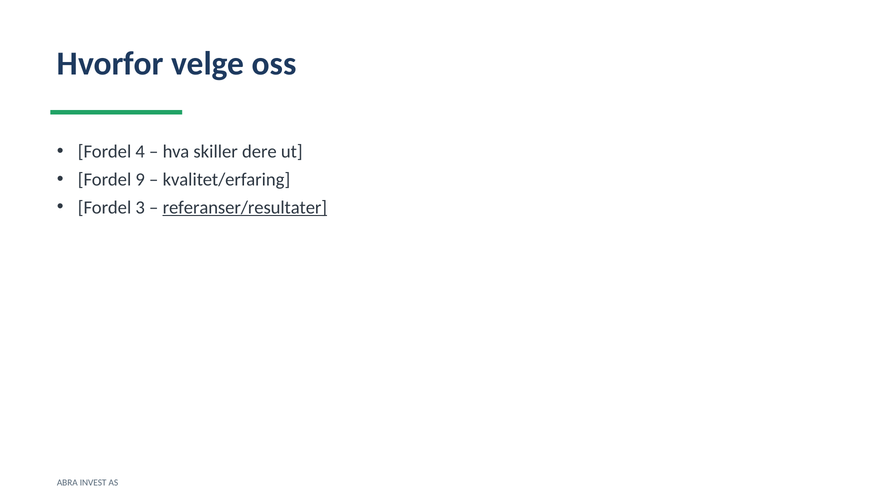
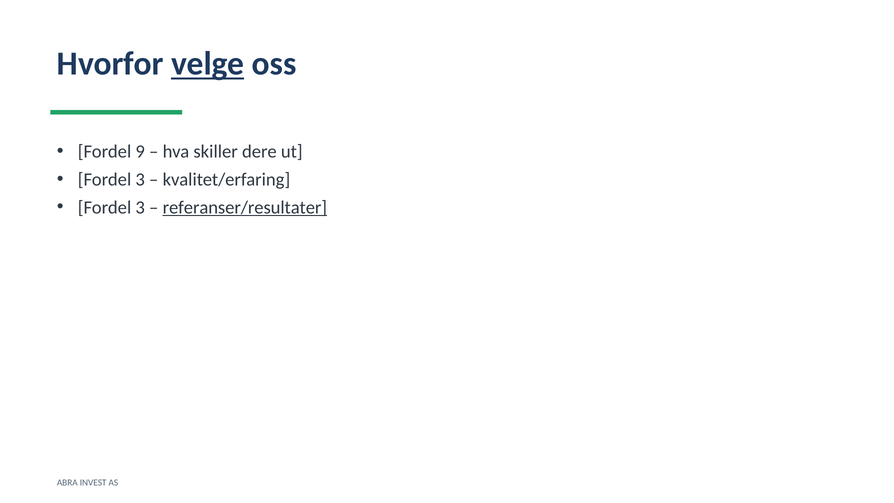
velge underline: none -> present
4: 4 -> 9
9 at (140, 179): 9 -> 3
